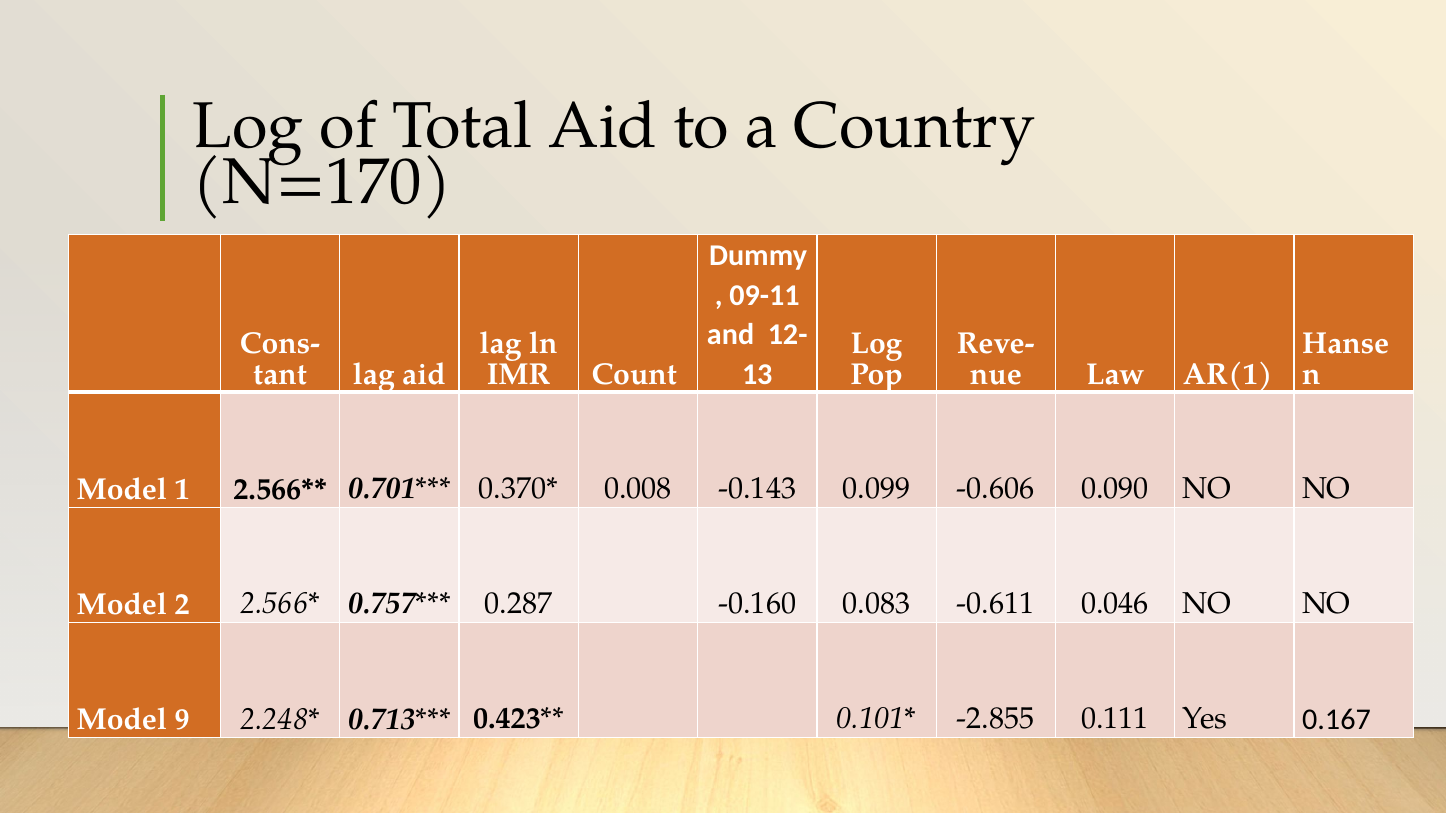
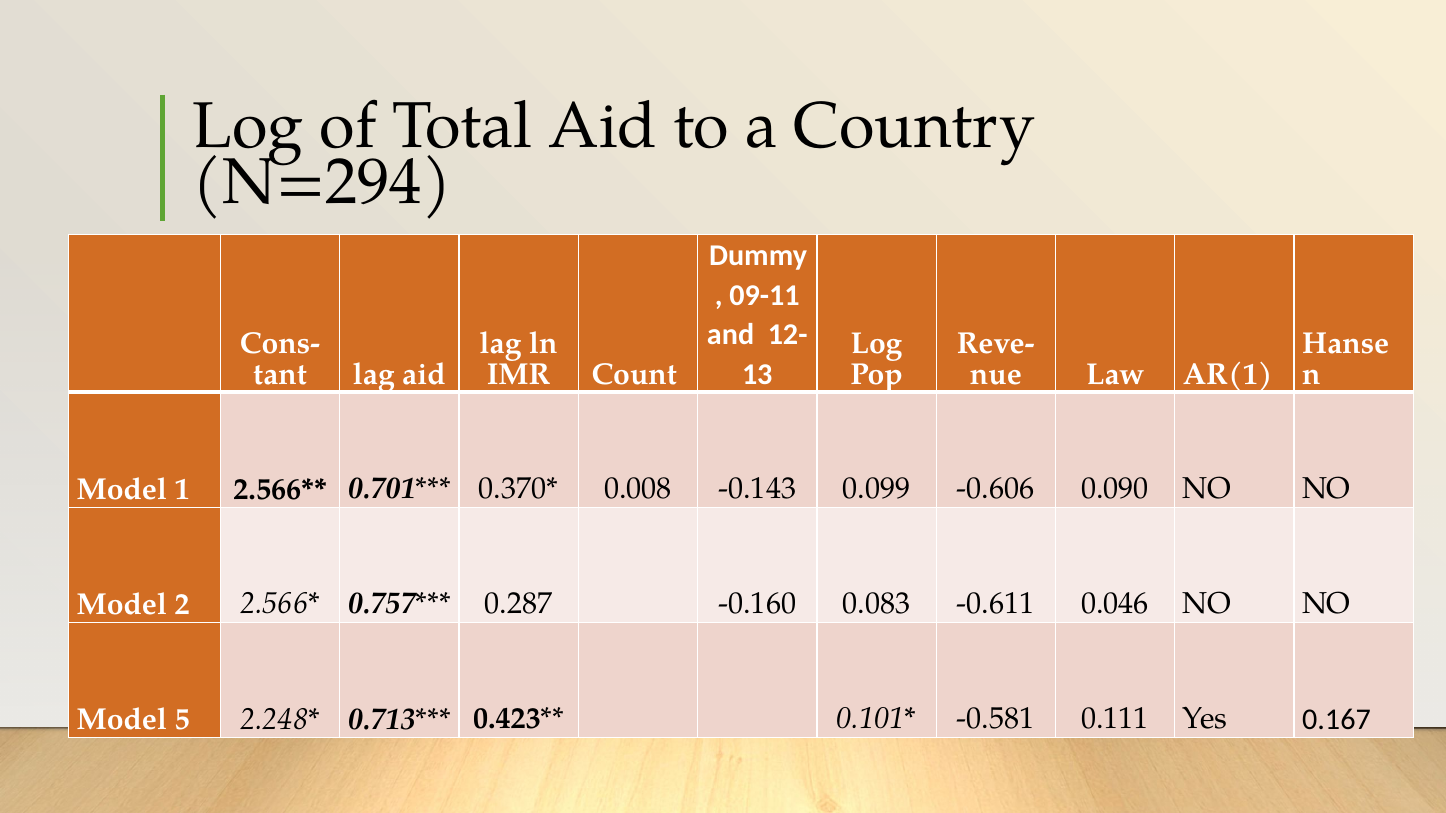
N=170: N=170 -> N=294
9: 9 -> 5
-2.855: -2.855 -> -0.581
